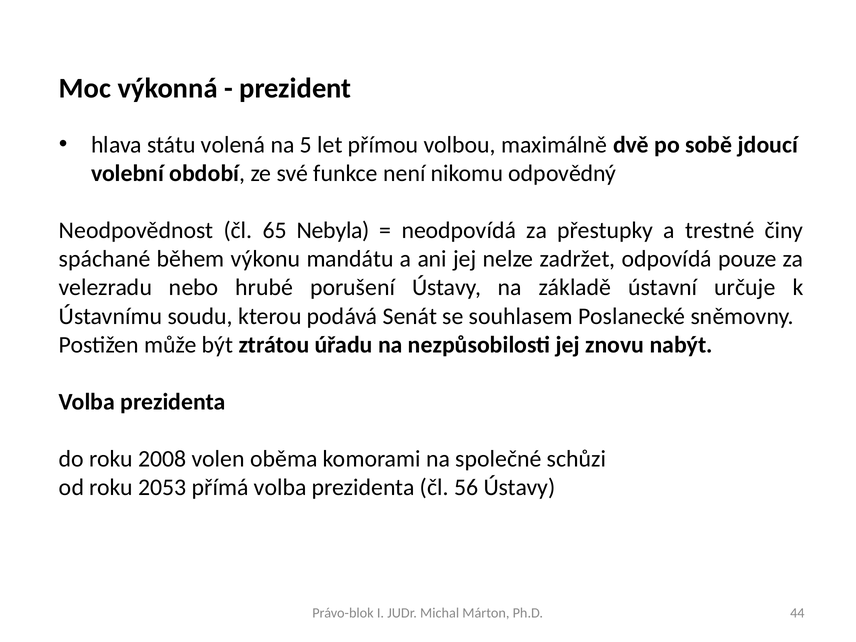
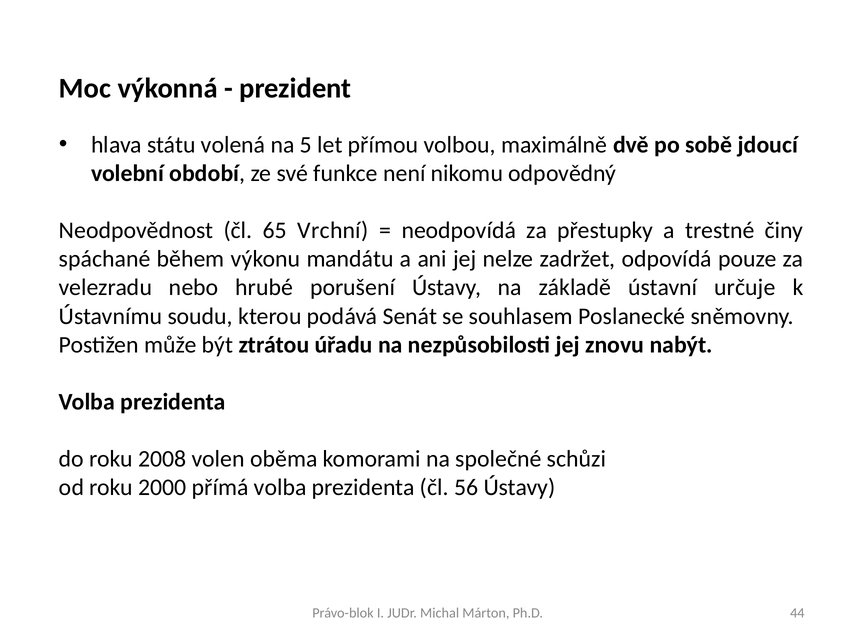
Nebyla: Nebyla -> Vrchní
2053: 2053 -> 2000
